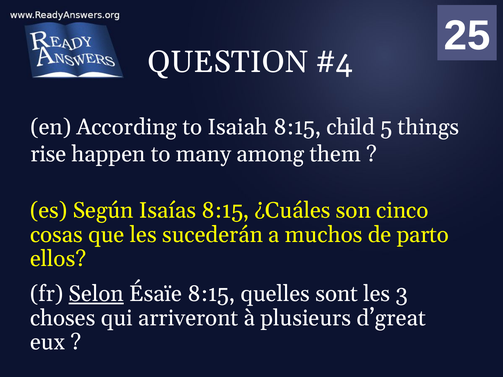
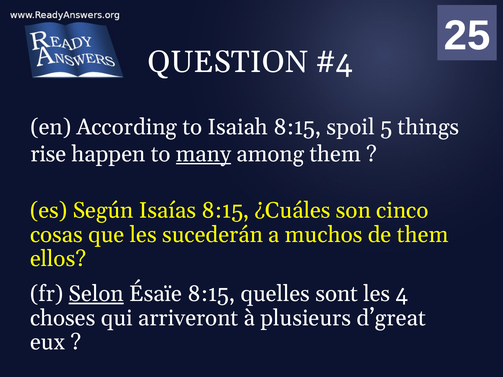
child: child -> spoil
many underline: none -> present
de parto: parto -> them
3: 3 -> 4
